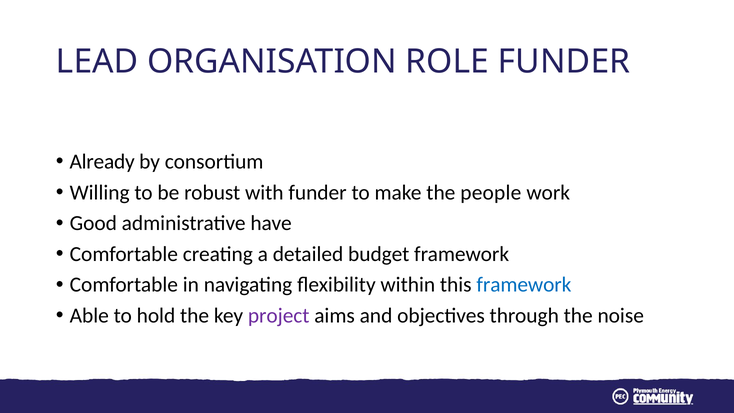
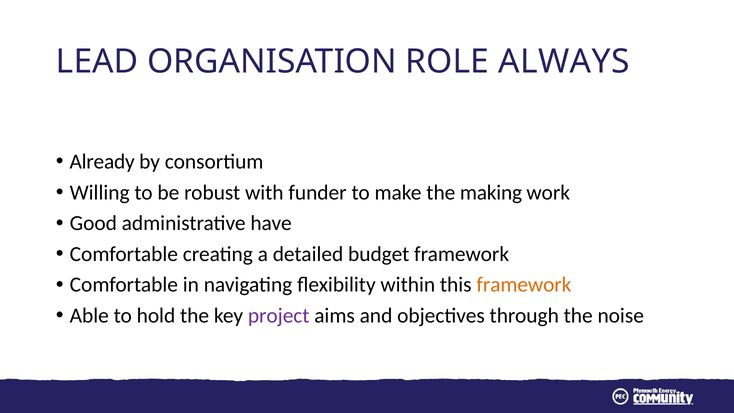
ROLE FUNDER: FUNDER -> ALWAYS
people: people -> making
framework at (524, 285) colour: blue -> orange
